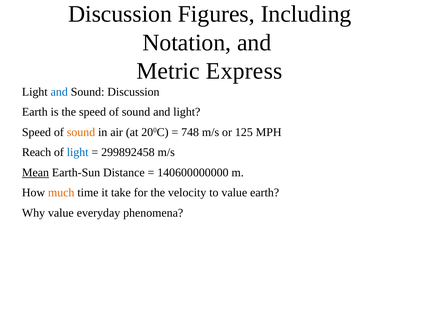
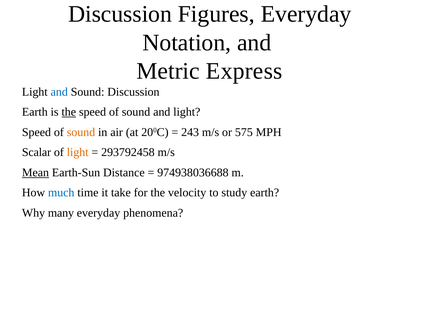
Figures Including: Including -> Everyday
the at (69, 112) underline: none -> present
748: 748 -> 243
125: 125 -> 575
Reach: Reach -> Scalar
light at (78, 152) colour: blue -> orange
299892458: 299892458 -> 293792458
140600000000: 140600000000 -> 974938036688
much colour: orange -> blue
to value: value -> study
Why value: value -> many
